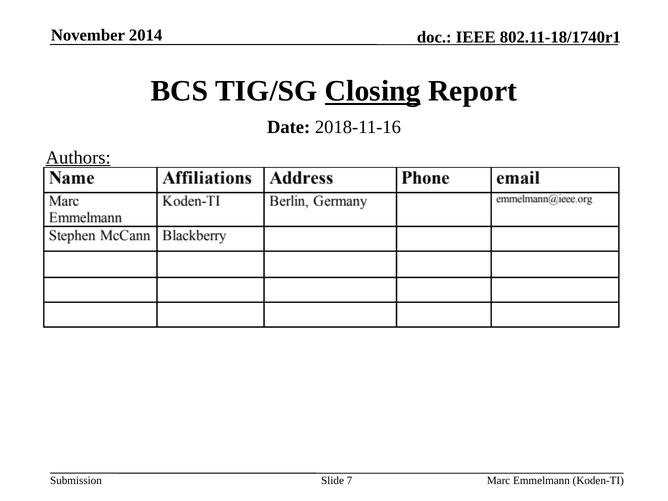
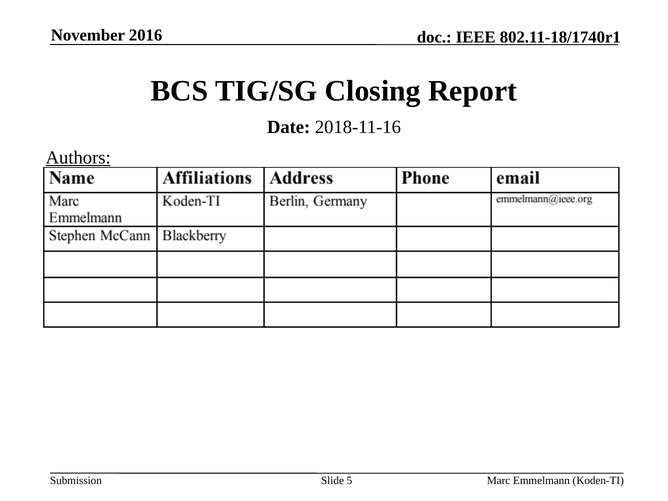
2014: 2014 -> 2016
Closing underline: present -> none
7: 7 -> 5
